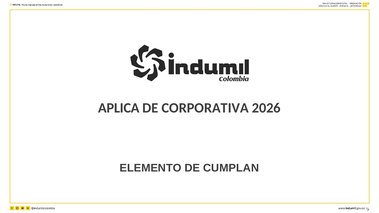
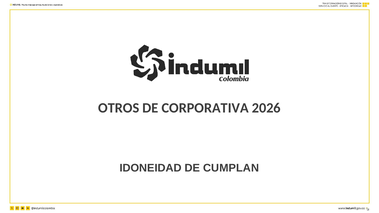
APLICA: APLICA -> OTROS
ELEMENTO: ELEMENTO -> IDONEIDAD
